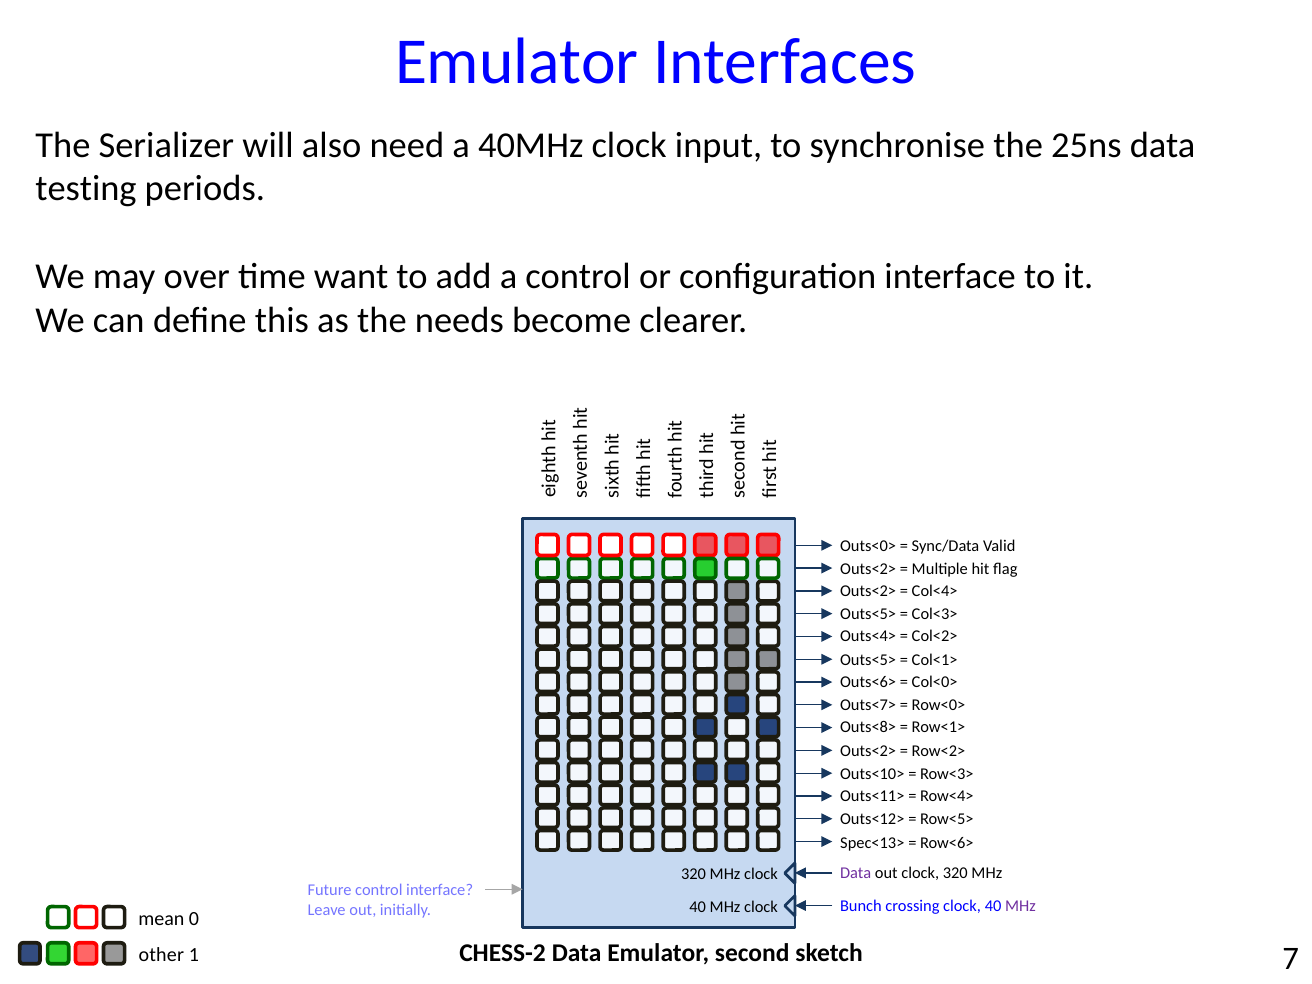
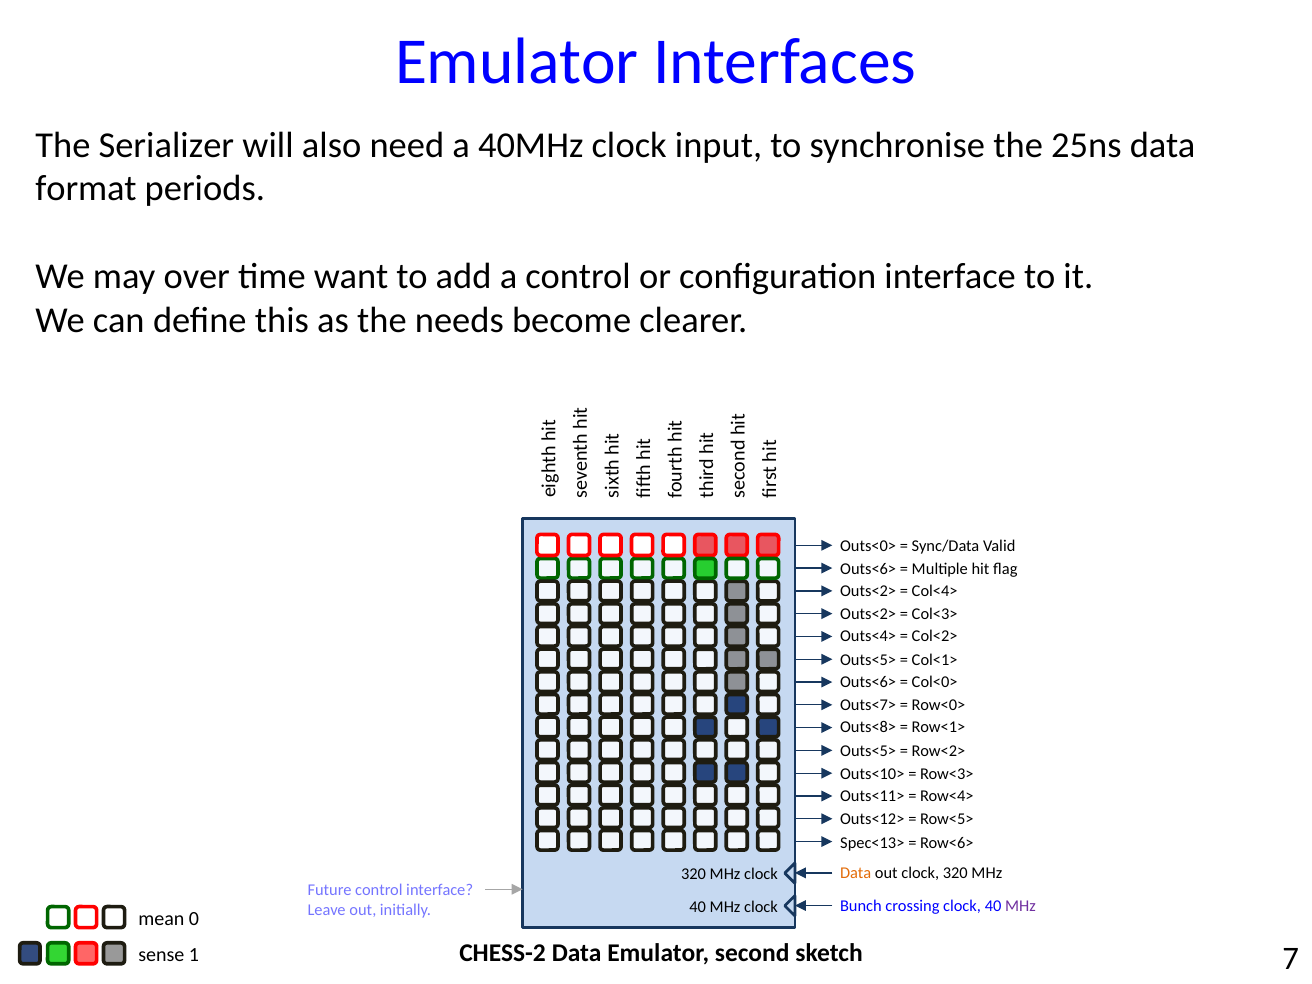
testing: testing -> format
Outs<2> at (868, 569): Outs<2> -> Outs<6>
Outs<5> at (868, 614): Outs<5> -> Outs<2>
Outs<2> at (868, 751): Outs<2> -> Outs<5>
Data at (856, 874) colour: purple -> orange
other: other -> sense
